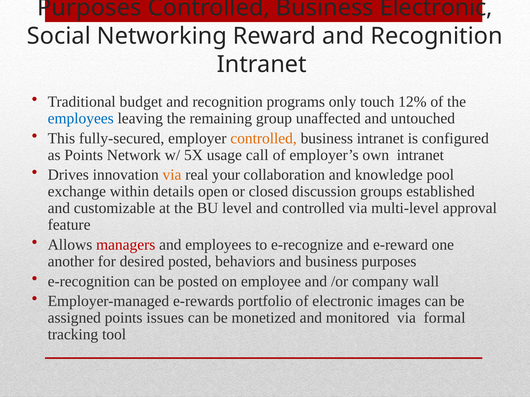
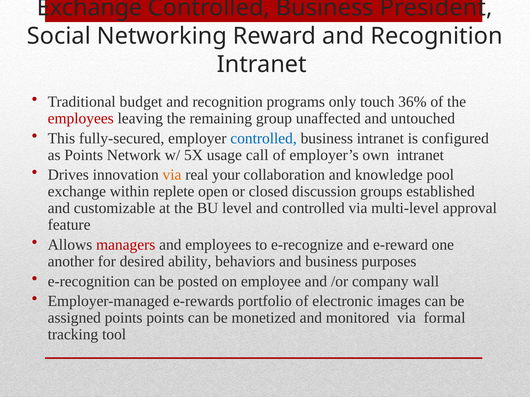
Purposes at (89, 8): Purposes -> Exchange
Business Electronic: Electronic -> President
12%: 12% -> 36%
employees at (81, 119) colour: blue -> red
controlled at (264, 139) colour: orange -> blue
details: details -> replete
desired posted: posted -> ability
points issues: issues -> points
